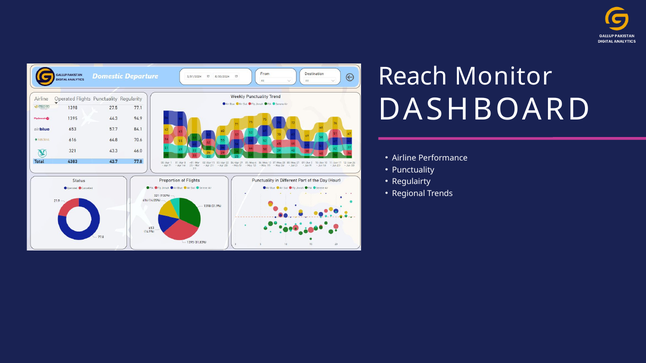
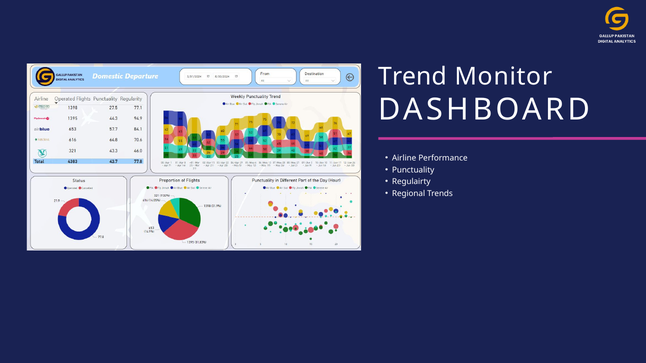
Reach: Reach -> Trend
